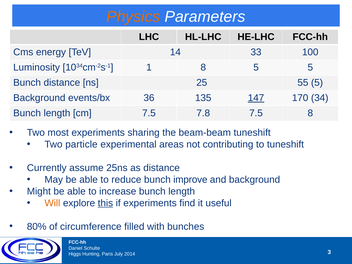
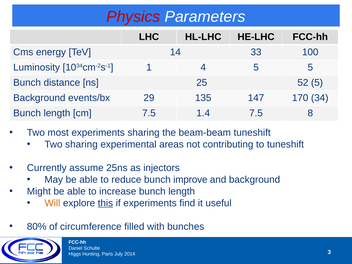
Physics colour: orange -> red
1 8: 8 -> 4
55: 55 -> 52
36: 36 -> 29
147 underline: present -> none
7.8: 7.8 -> 1.4
Two particle: particle -> sharing
as distance: distance -> injectors
